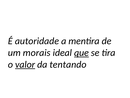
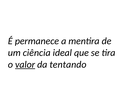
autoridade: autoridade -> permanece
morais: morais -> ciência
que underline: present -> none
